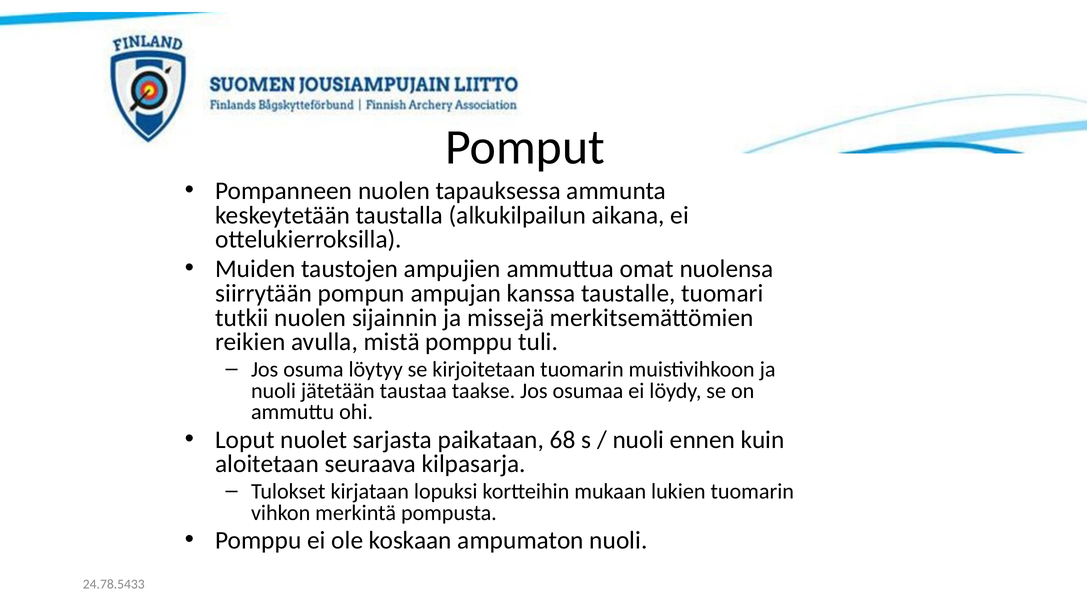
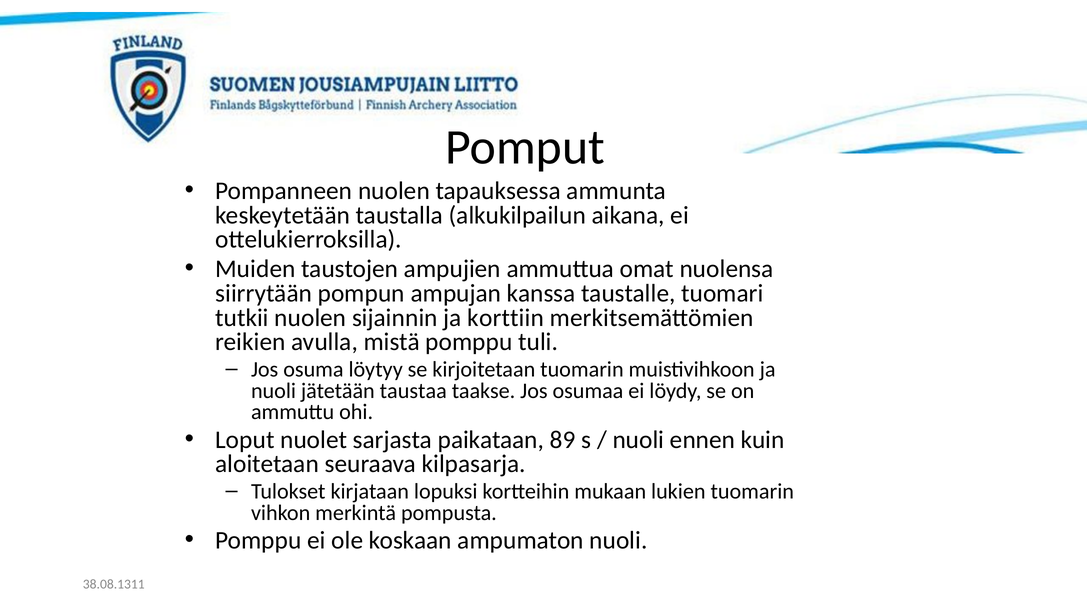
missejä: missejä -> korttiin
68: 68 -> 89
24.78.5433: 24.78.5433 -> 38.08.1311
